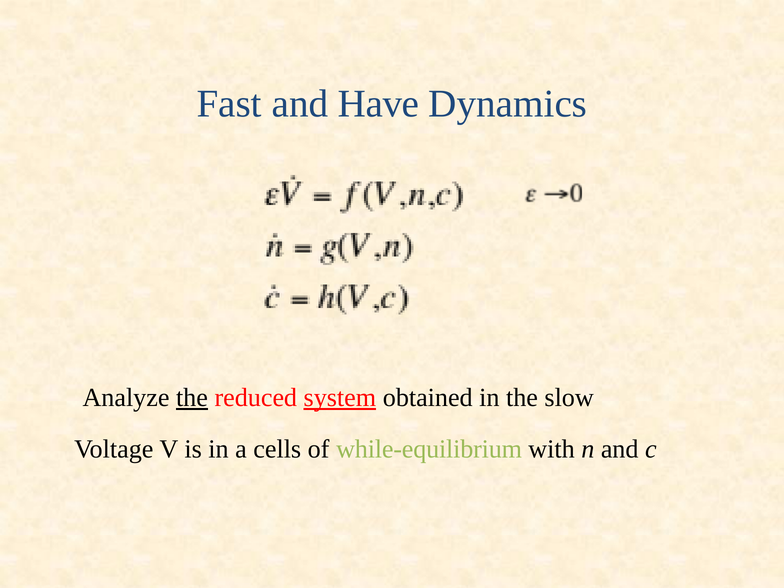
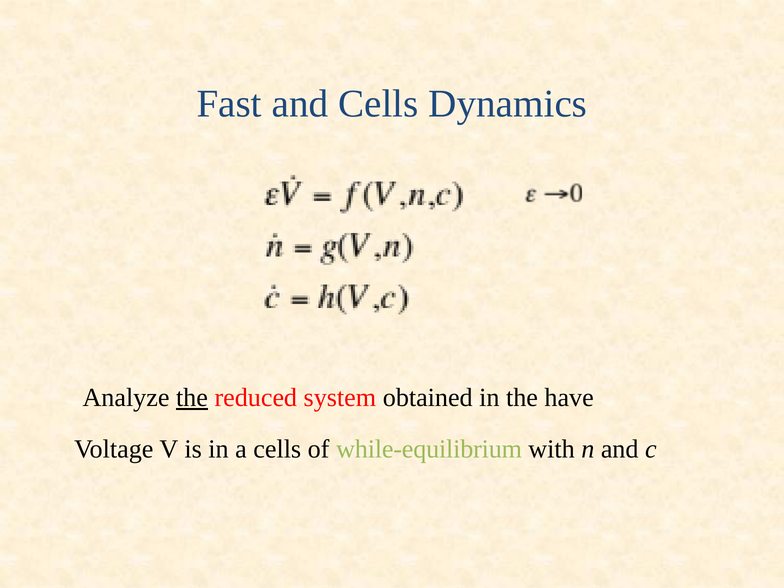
and Have: Have -> Cells
system underline: present -> none
slow: slow -> have
